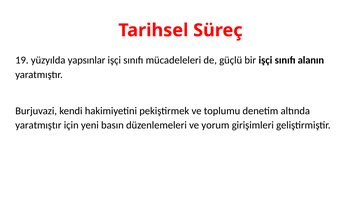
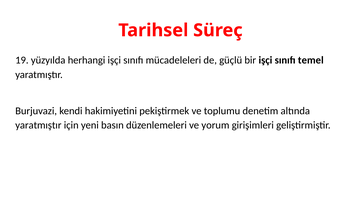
yapsınlar: yapsınlar -> herhangi
alanın: alanın -> temel
